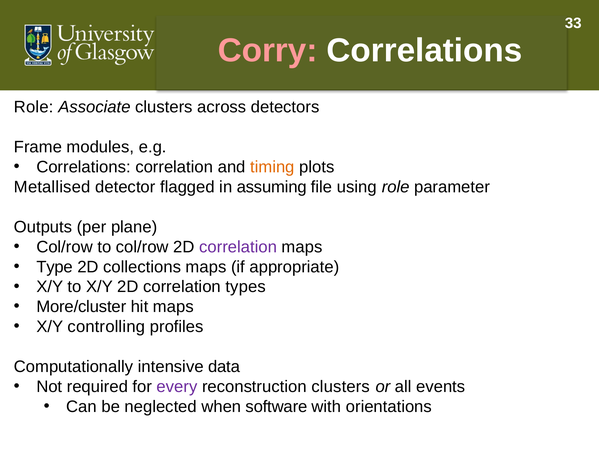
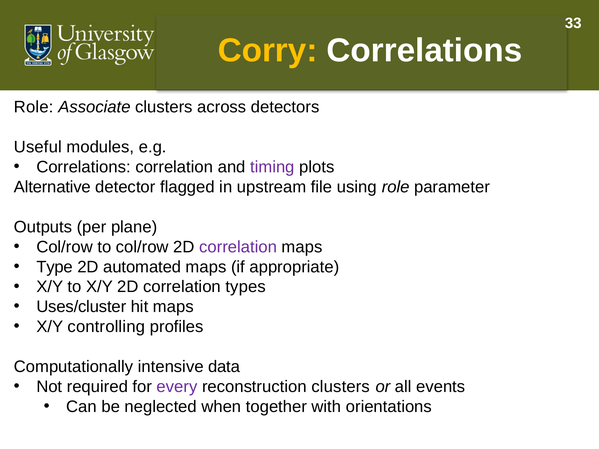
Corry colour: pink -> yellow
Frame: Frame -> Useful
timing colour: orange -> purple
Metallised: Metallised -> Alternative
assuming: assuming -> upstream
collections: collections -> automated
More/cluster: More/cluster -> Uses/cluster
software: software -> together
